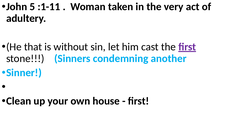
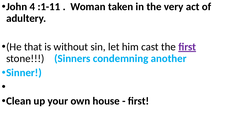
5: 5 -> 4
